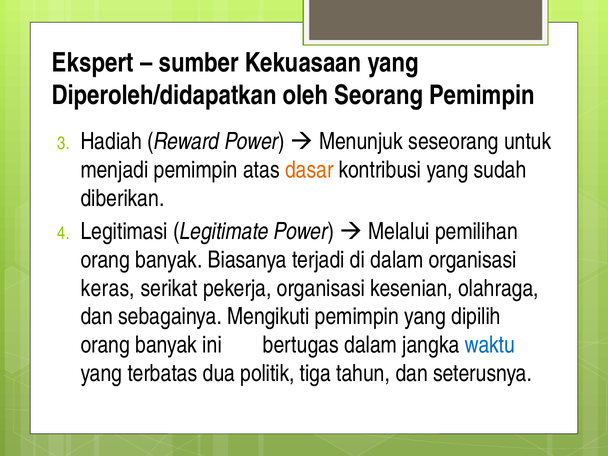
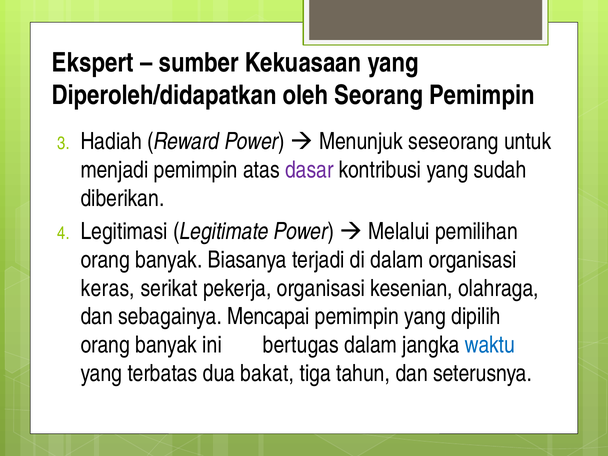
dasar colour: orange -> purple
Mengikuti: Mengikuti -> Mencapai
politik: politik -> bakat
